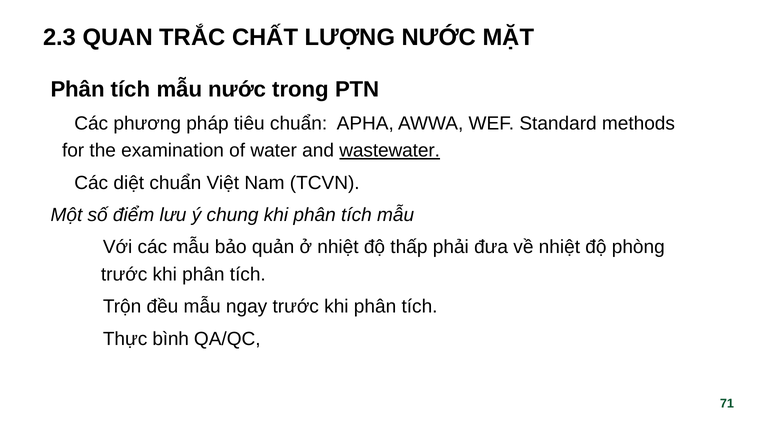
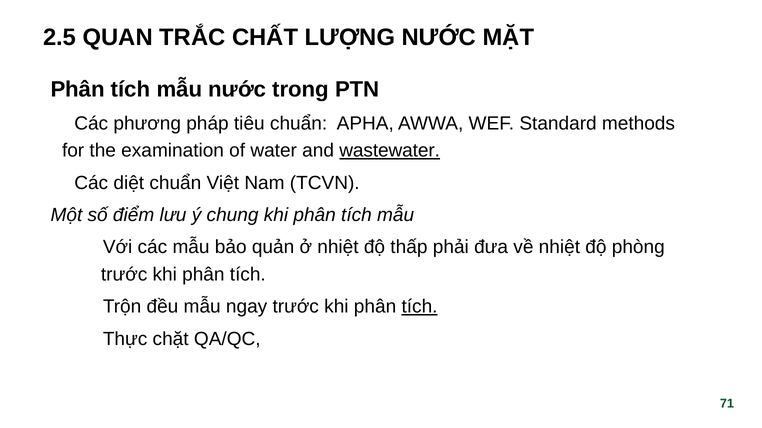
2.3: 2.3 -> 2.5
tích at (420, 307) underline: none -> present
bình: bình -> chặt
